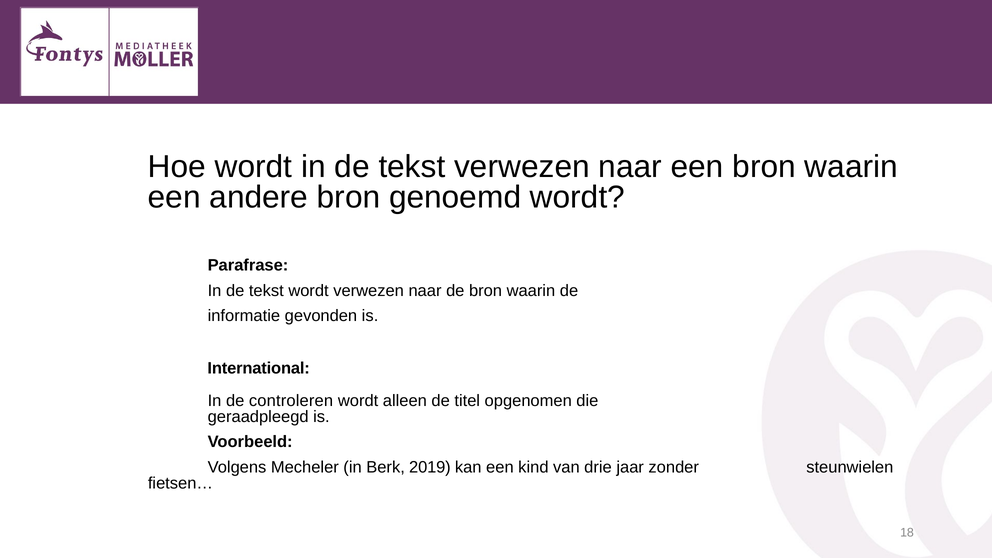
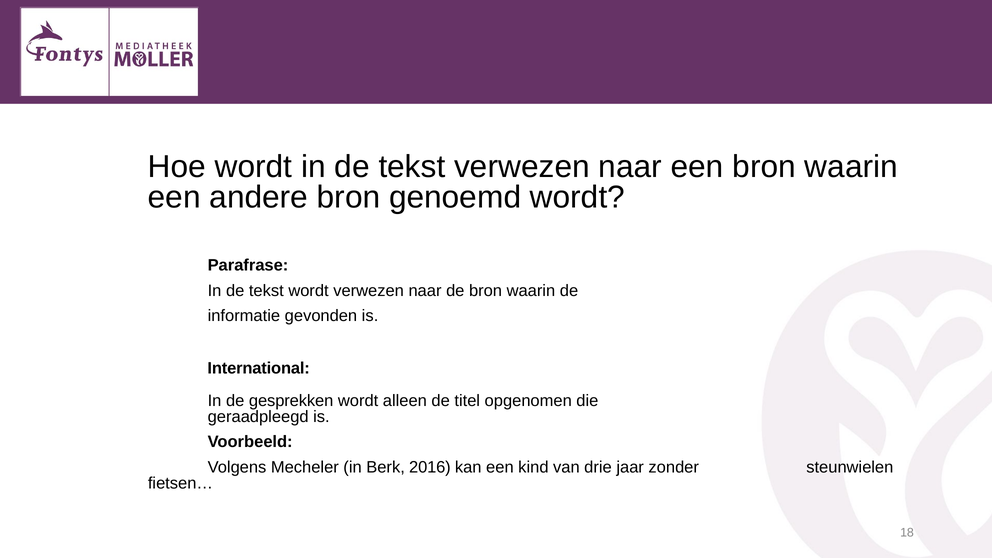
controleren: controleren -> gesprekken
2019: 2019 -> 2016
